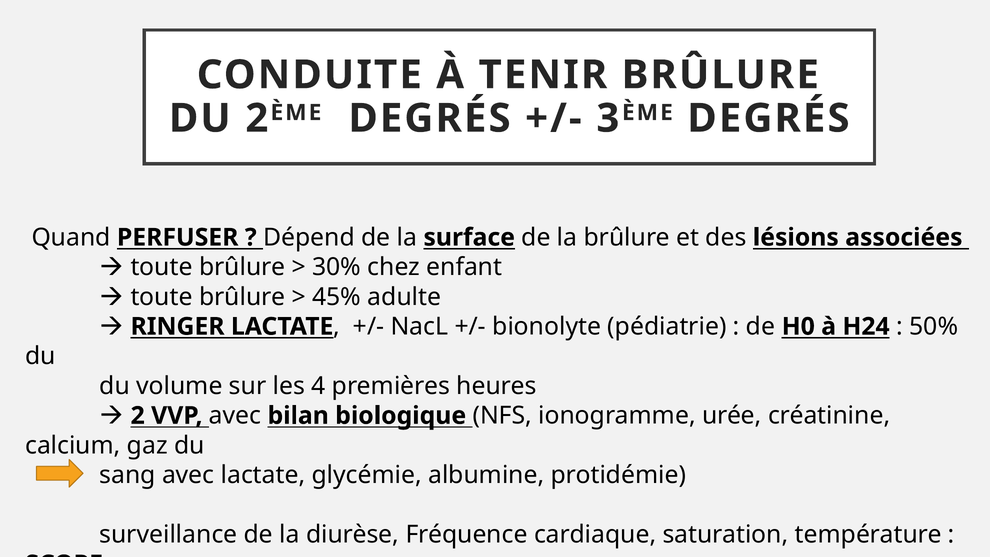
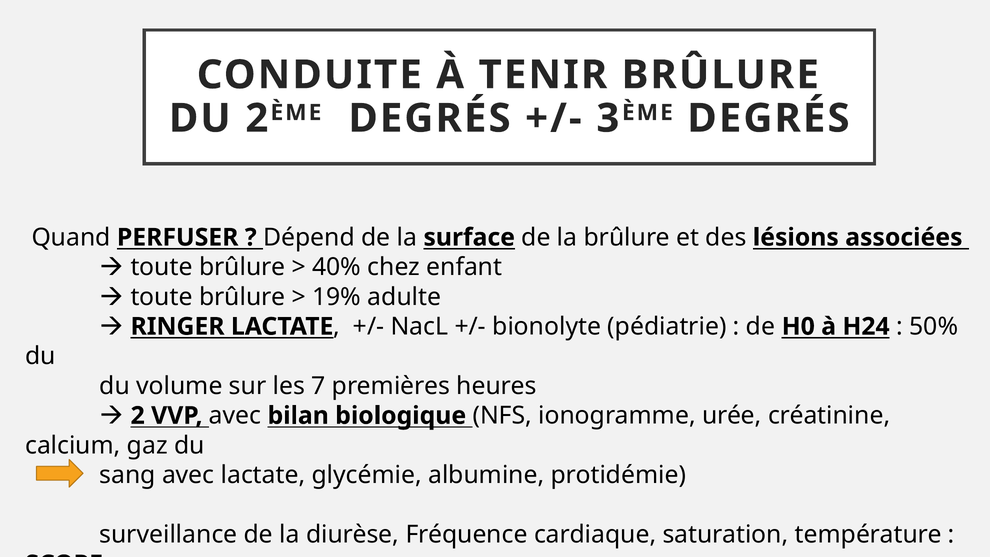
30%: 30% -> 40%
45%: 45% -> 19%
4: 4 -> 7
